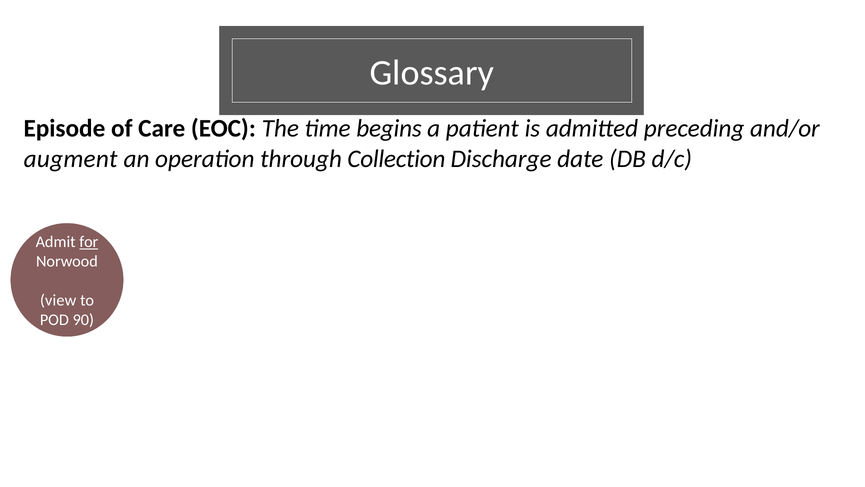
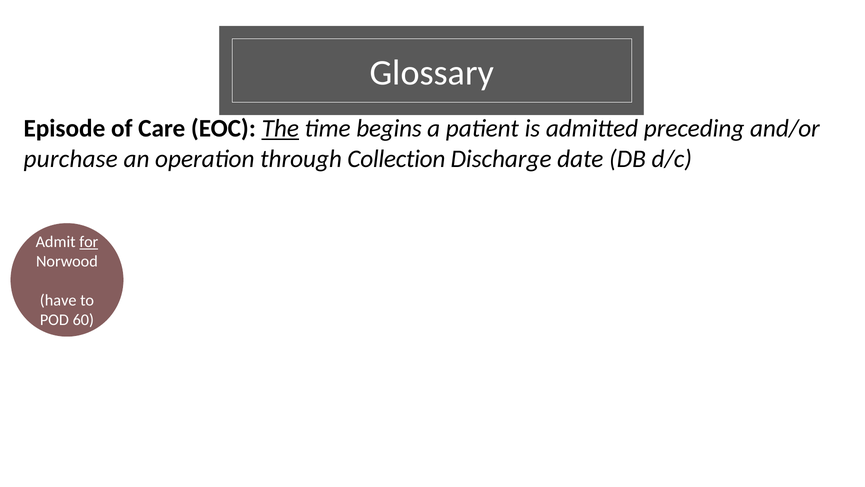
The underline: none -> present
augment: augment -> purchase
view: view -> have
90: 90 -> 60
